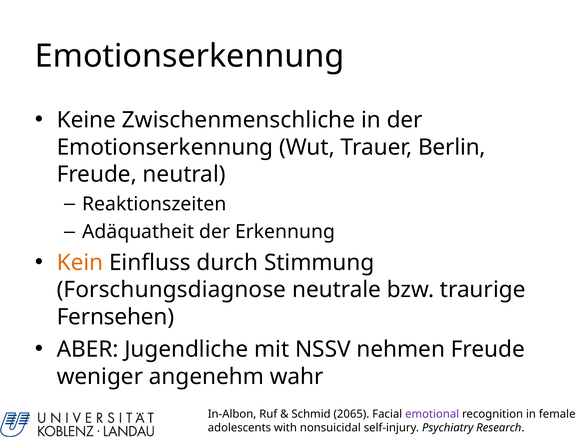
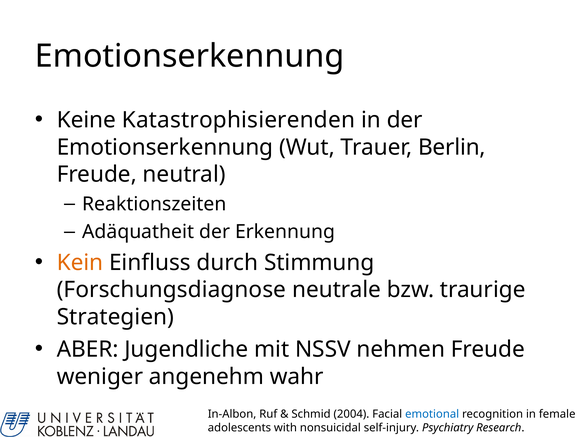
Zwischenmenschliche: Zwischenmenschliche -> Katastrophisierenden
Fernsehen: Fernsehen -> Strategien
2065: 2065 -> 2004
emotional colour: purple -> blue
